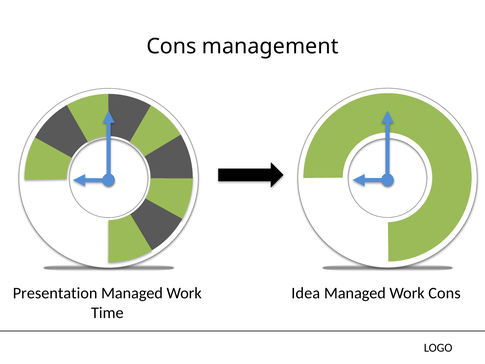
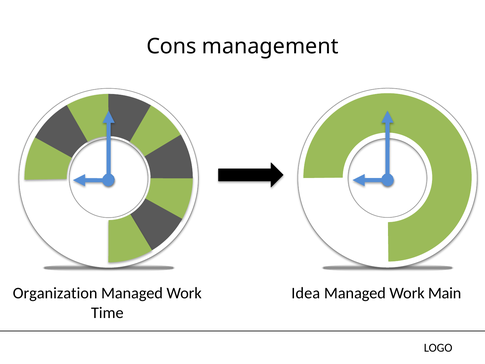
Presentation: Presentation -> Organization
Work Cons: Cons -> Main
